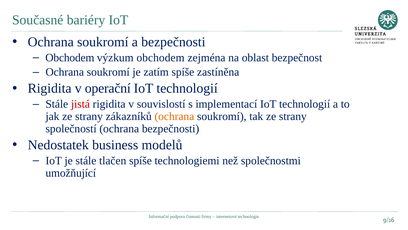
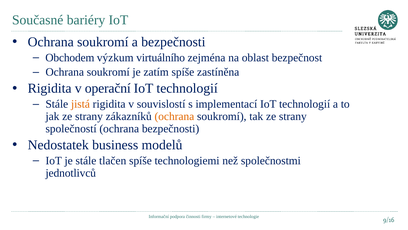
výzkum obchodem: obchodem -> virtuálního
jistá colour: red -> orange
umožňující: umožňující -> jednotlivců
